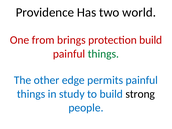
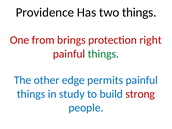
two world: world -> things
protection build: build -> right
strong colour: black -> red
